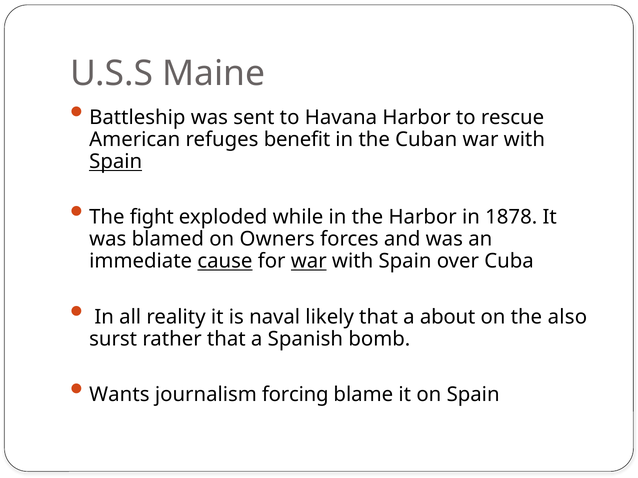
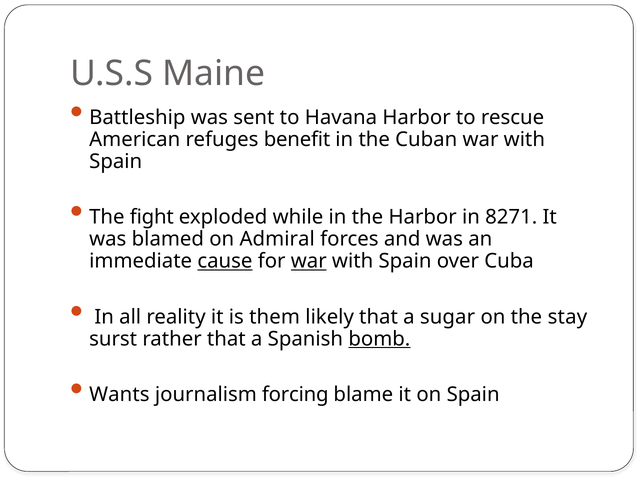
Spain at (116, 162) underline: present -> none
1878: 1878 -> 8271
Owners: Owners -> Admiral
naval: naval -> them
about: about -> sugar
also: also -> stay
bomb underline: none -> present
